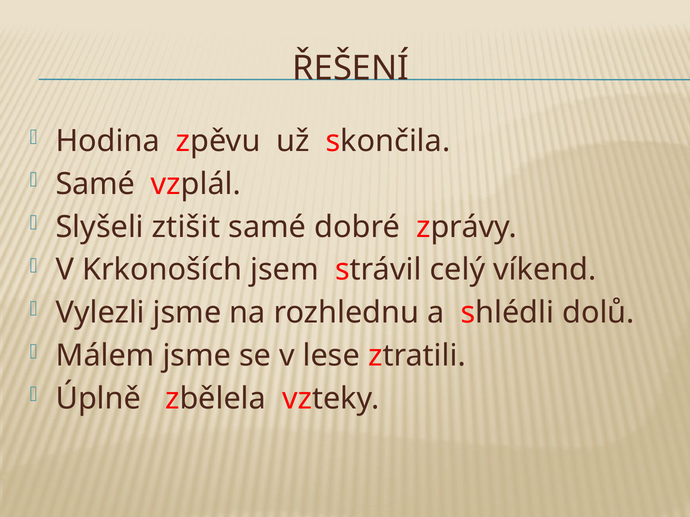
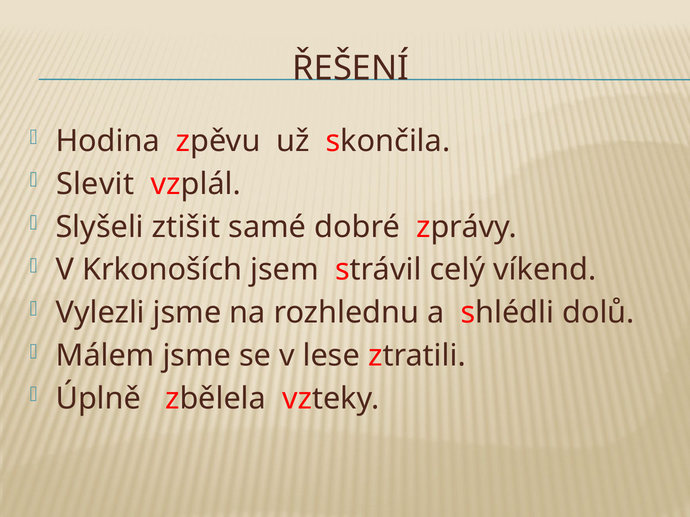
Samé at (95, 184): Samé -> Slevit
